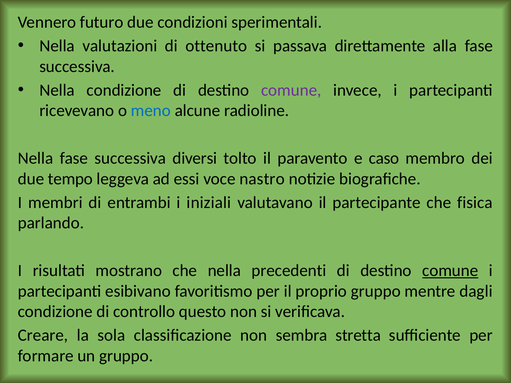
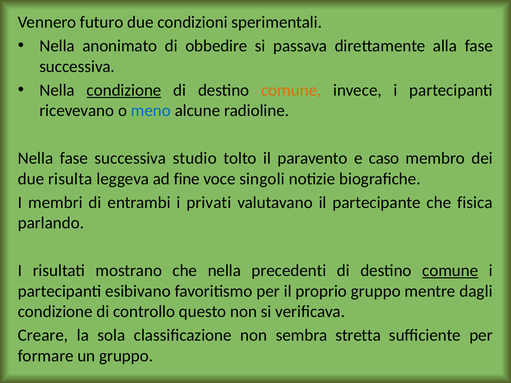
valutazioni: valutazioni -> anonimato
ottenuto: ottenuto -> obbedire
condizione at (124, 90) underline: none -> present
comune at (291, 90) colour: purple -> orange
diversi: diversi -> studio
tempo: tempo -> risulta
essi: essi -> fine
nastro: nastro -> singoli
iniziali: iniziali -> privati
